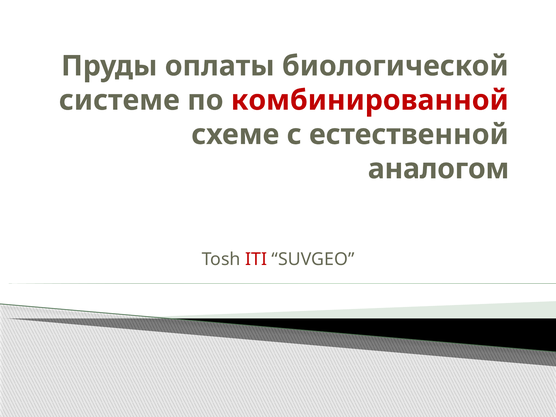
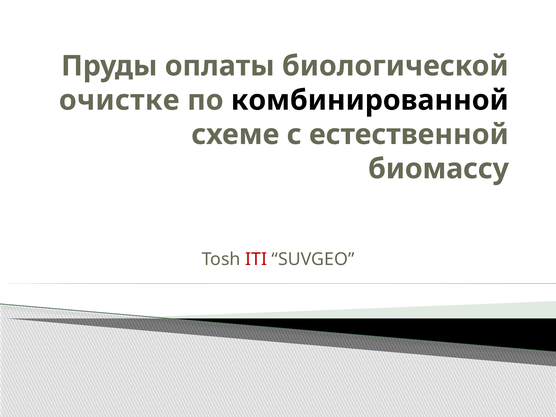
системе: системе -> очистке
комбинированной colour: red -> black
аналогом: аналогом -> биомассу
